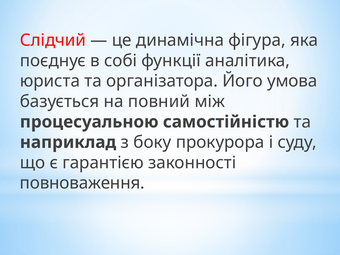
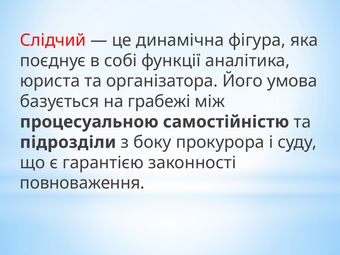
повний: повний -> грабежі
наприклад: наприклад -> підрозділи
